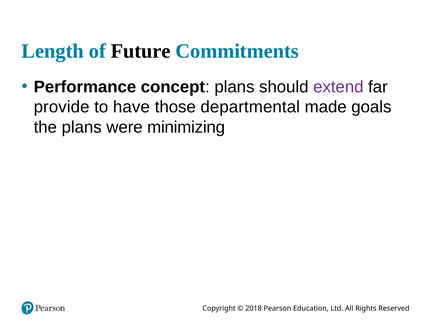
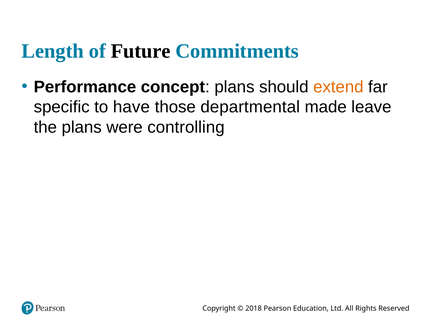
extend colour: purple -> orange
provide: provide -> specific
goals: goals -> leave
minimizing: minimizing -> controlling
